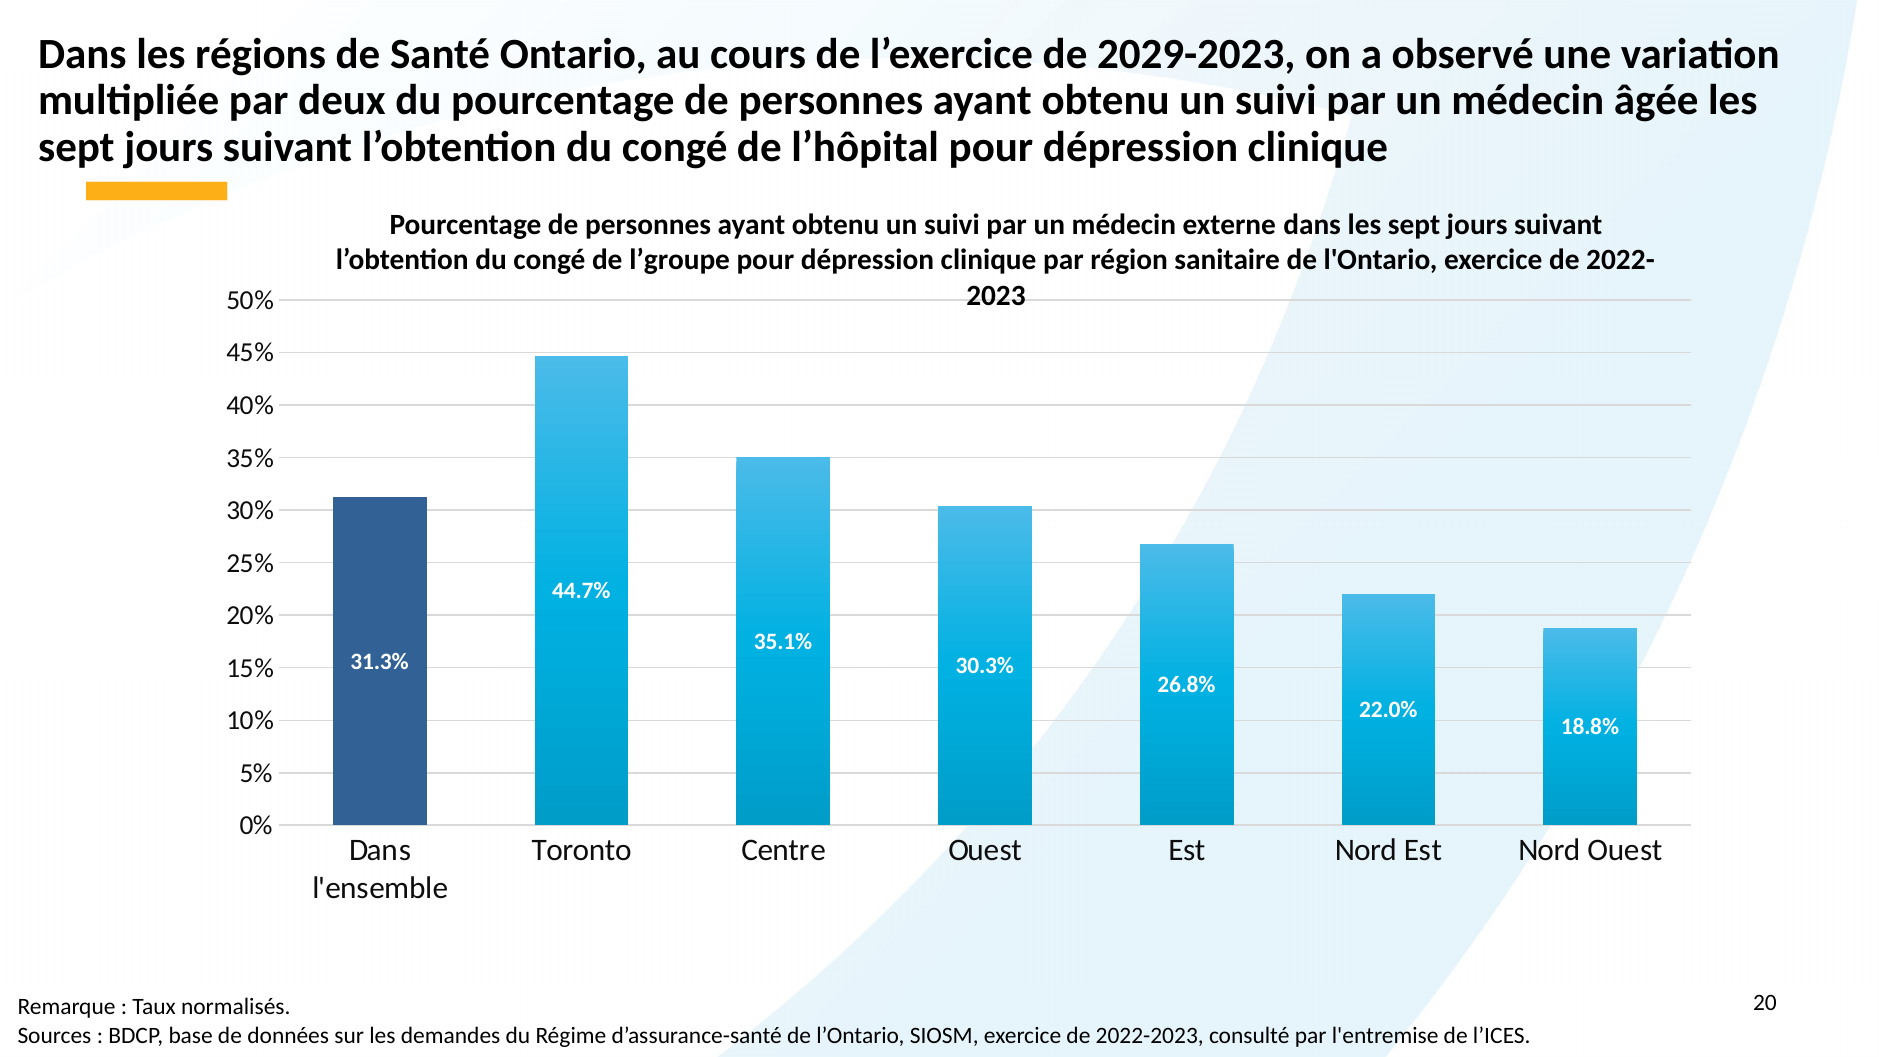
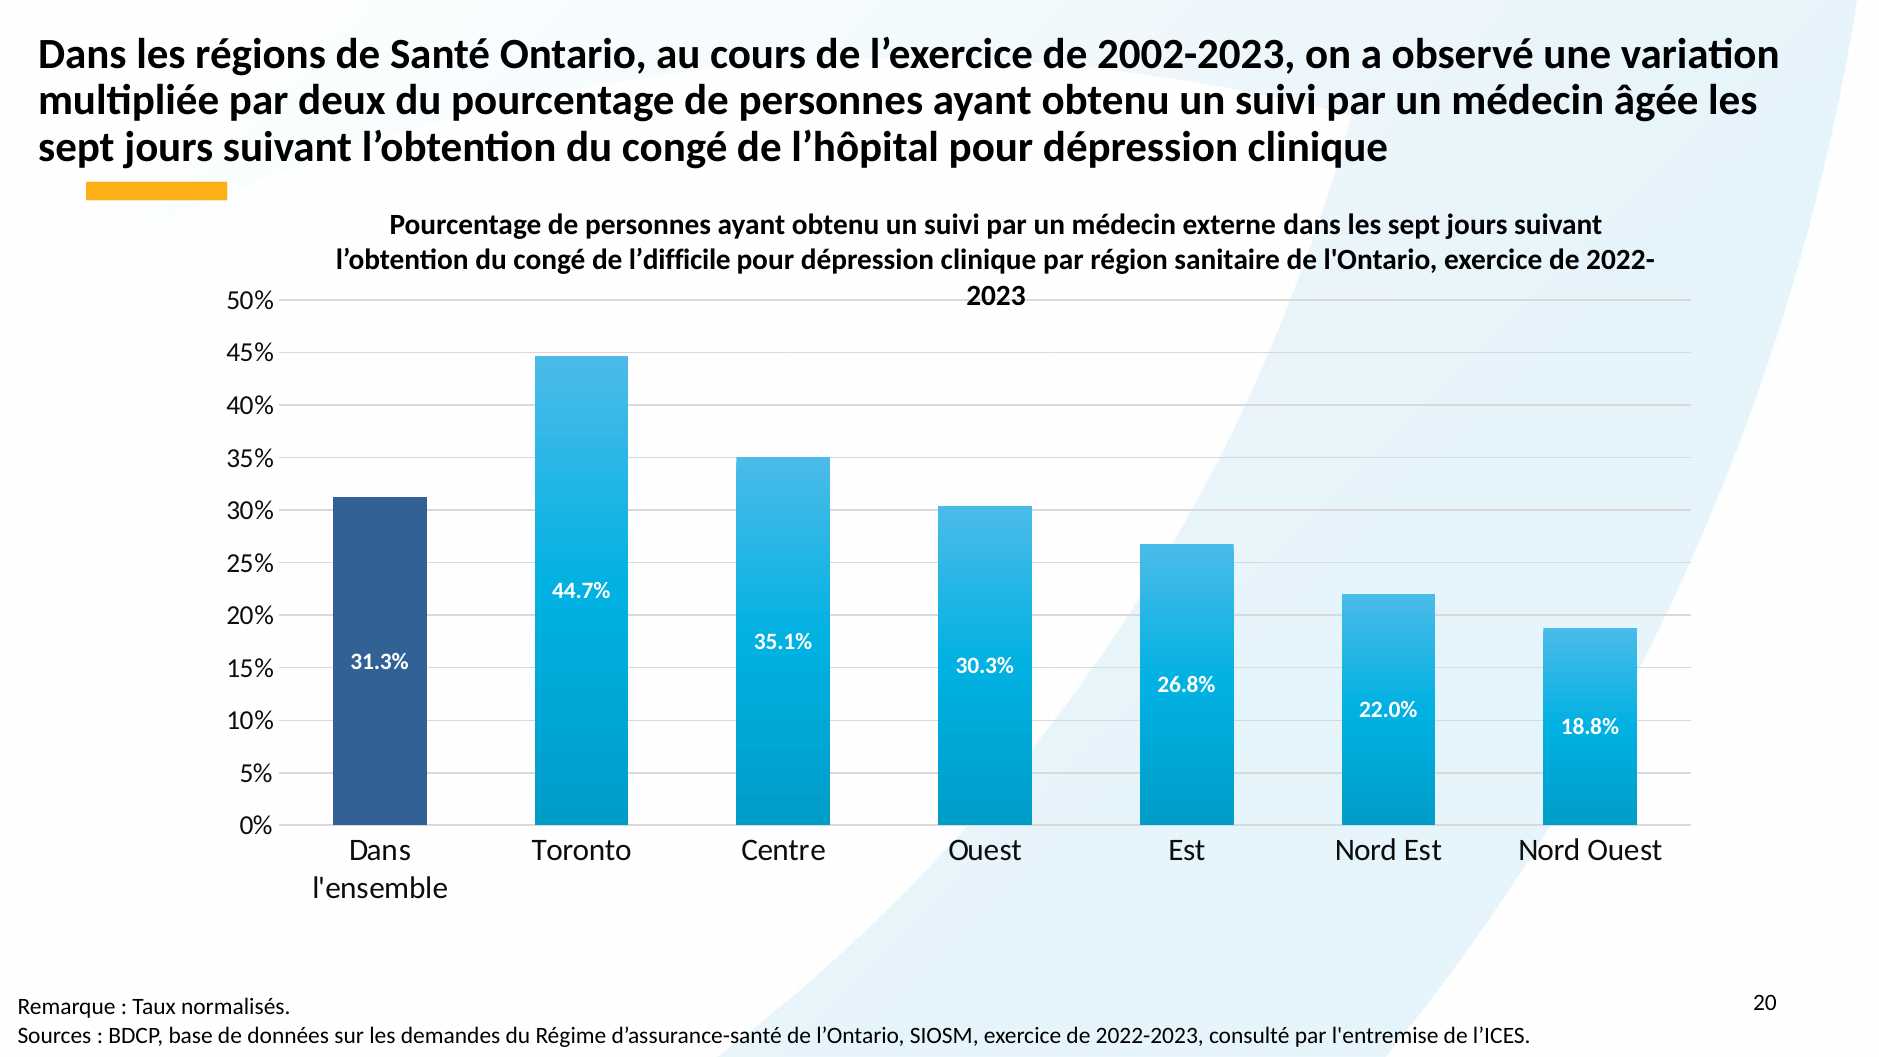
2029-2023: 2029-2023 -> 2002-2023
l’groupe: l’groupe -> l’difficile
